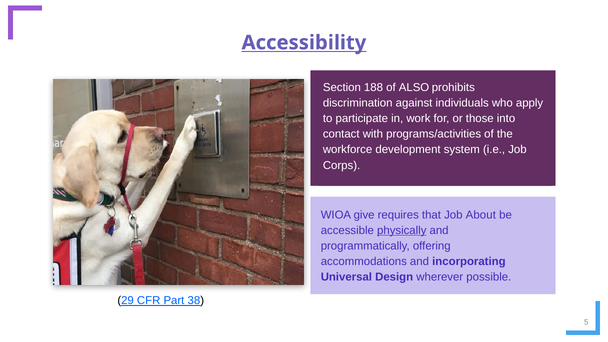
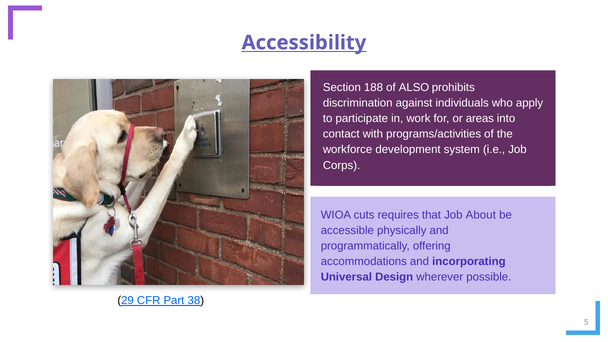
those: those -> areas
give: give -> cuts
physically underline: present -> none
